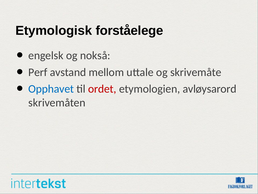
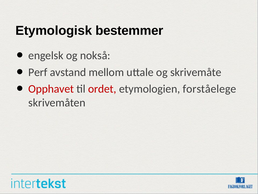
forståelege: forståelege -> bestemmer
Opphavet colour: blue -> red
avløysarord: avløysarord -> forståelege
